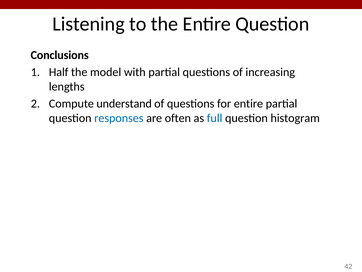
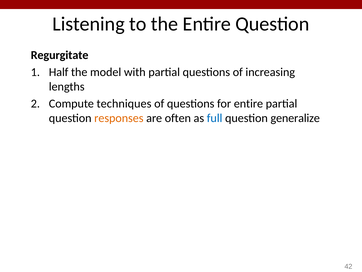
Conclusions: Conclusions -> Regurgitate
understand: understand -> techniques
responses colour: blue -> orange
histogram: histogram -> generalize
